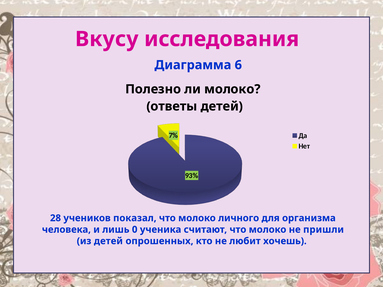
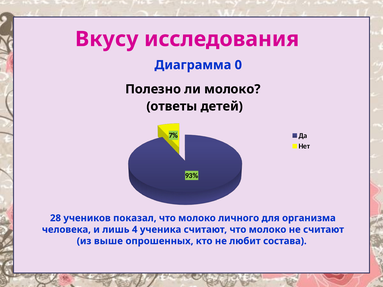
6: 6 -> 0
0: 0 -> 4
не пришли: пришли -> считают
из детей: детей -> выше
хочешь: хочешь -> состава
